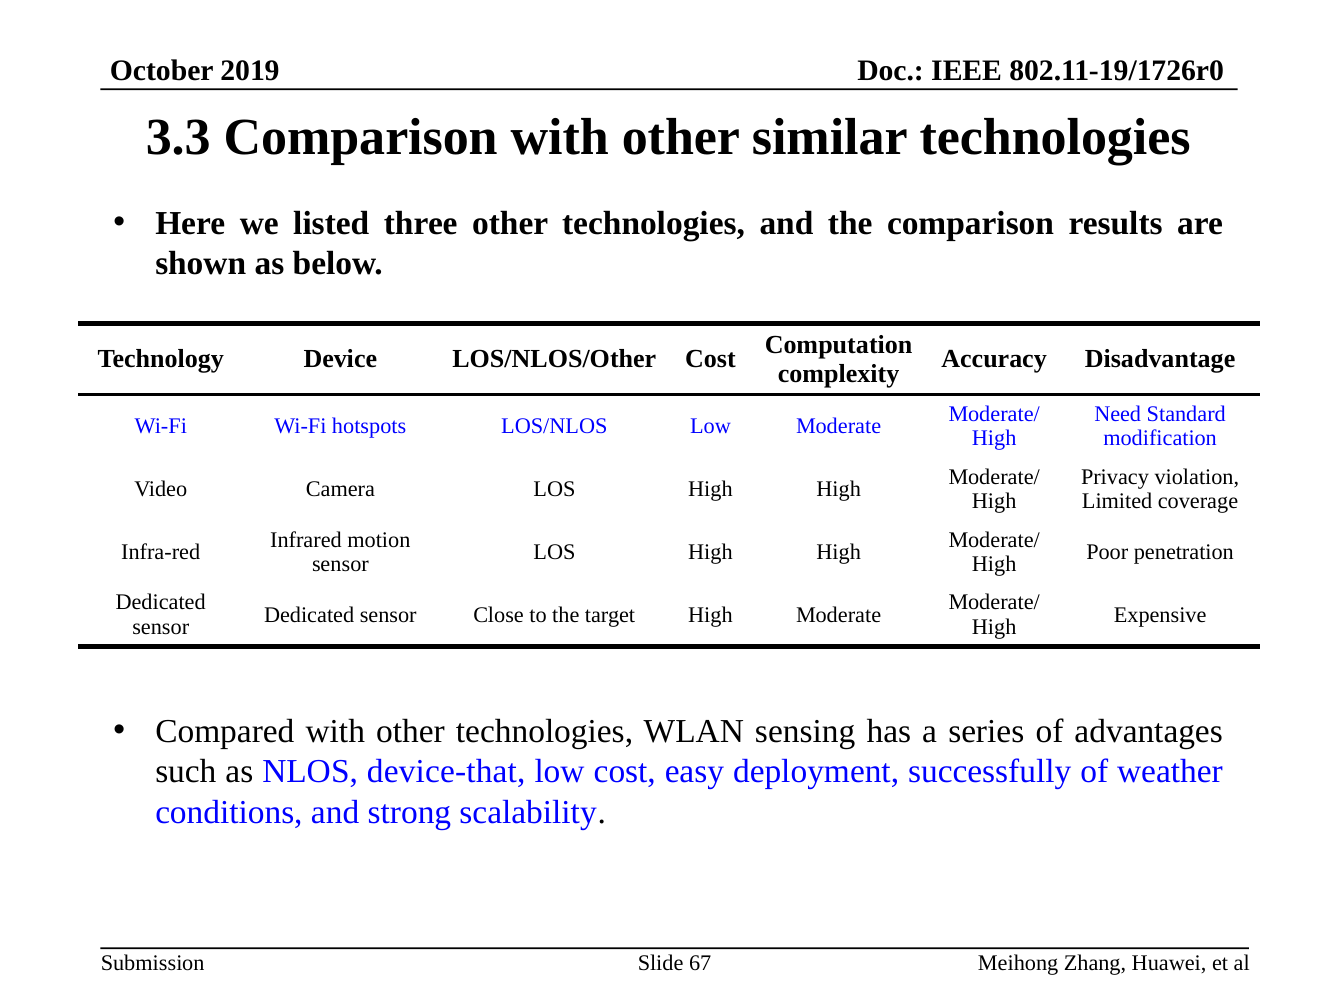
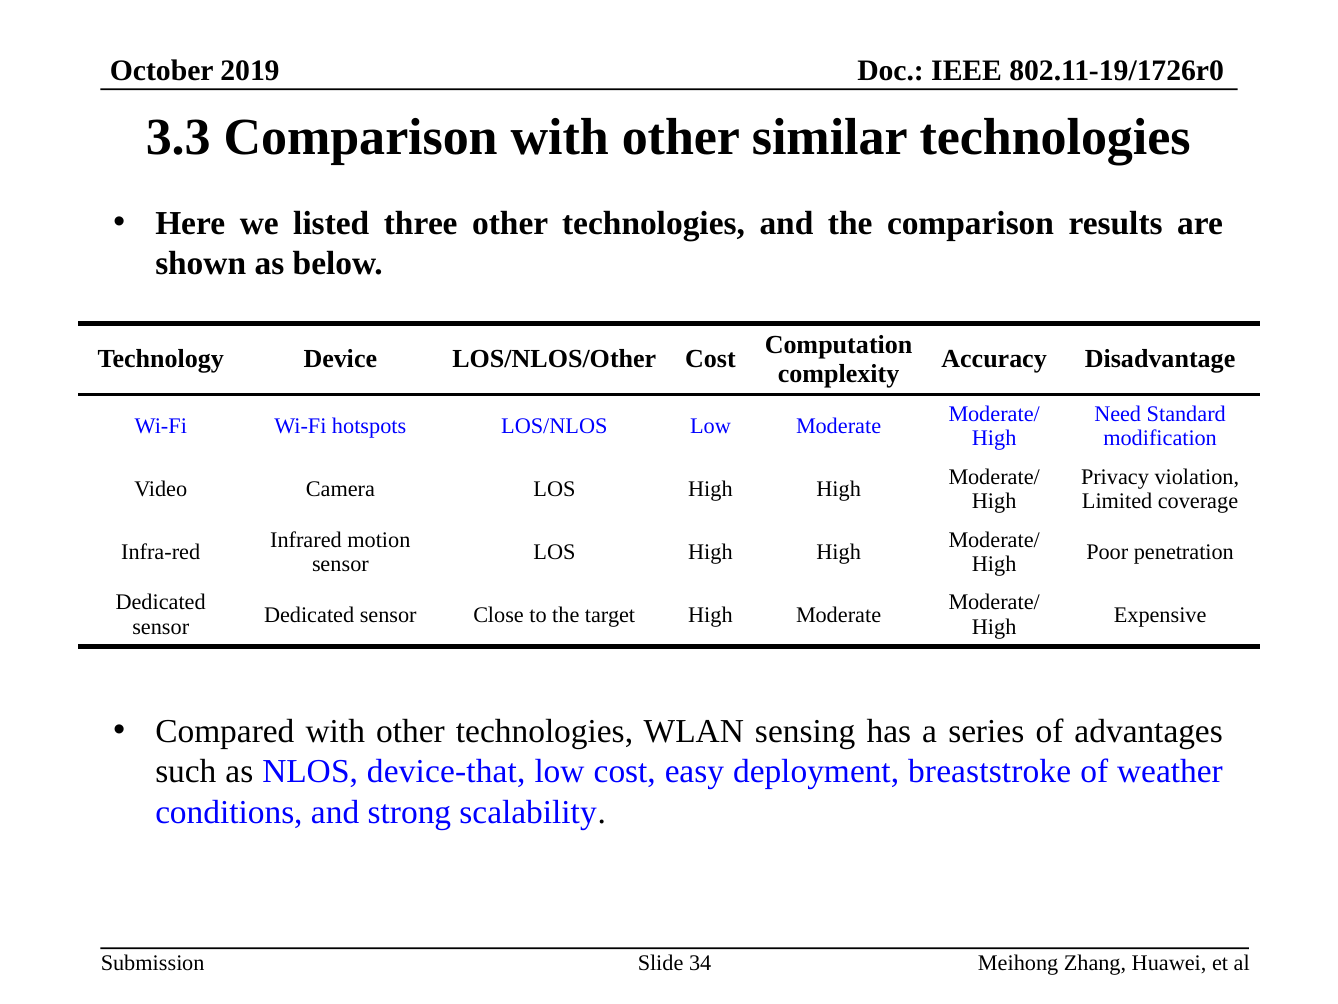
successfully: successfully -> breaststroke
67: 67 -> 34
